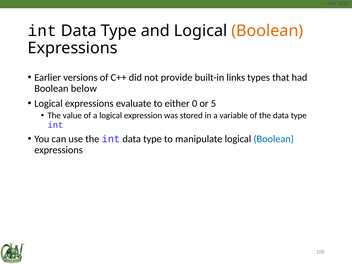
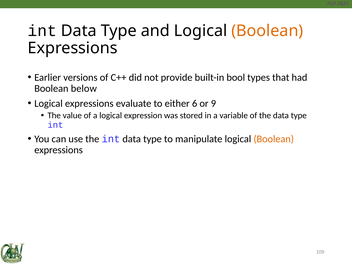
links: links -> bool
0: 0 -> 6
5: 5 -> 9
Boolean at (274, 139) colour: blue -> orange
